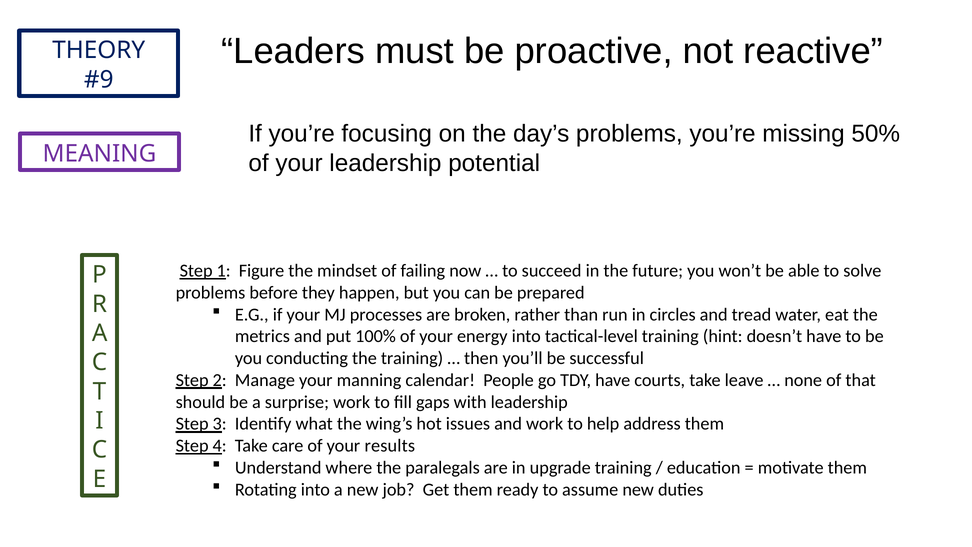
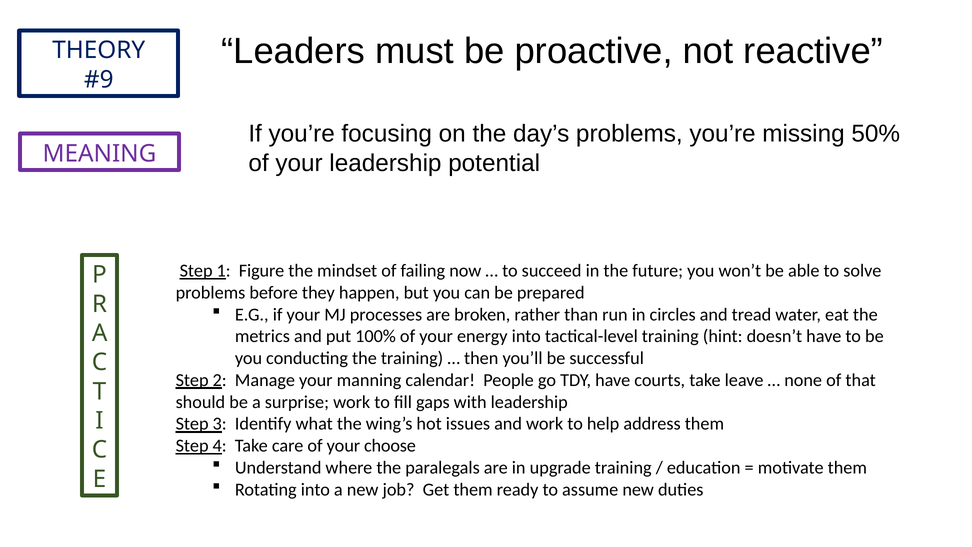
results: results -> choose
